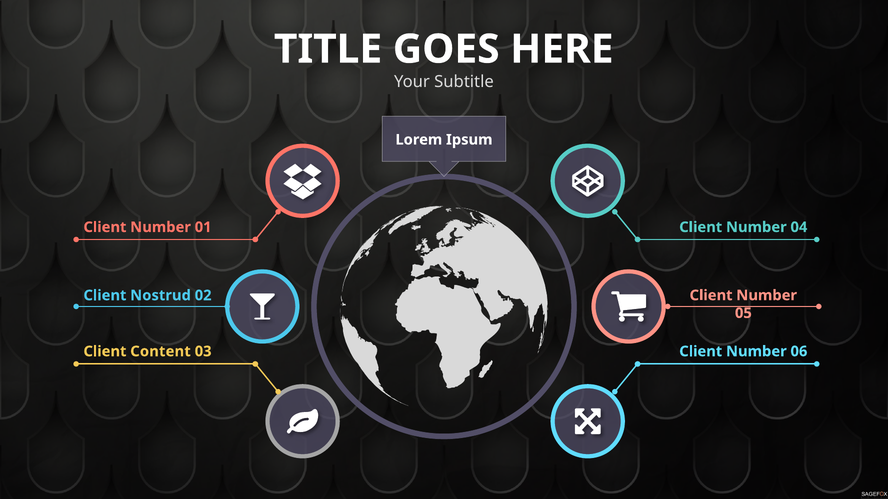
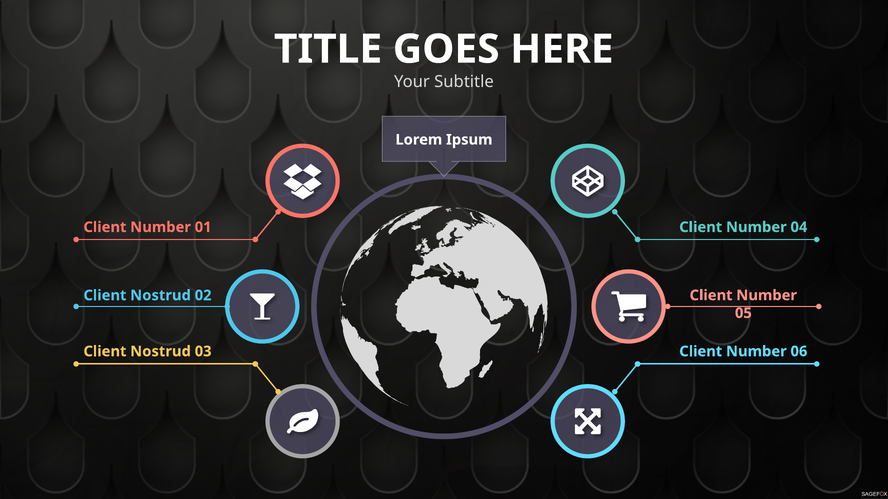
Content at (160, 352): Content -> Nostrud
